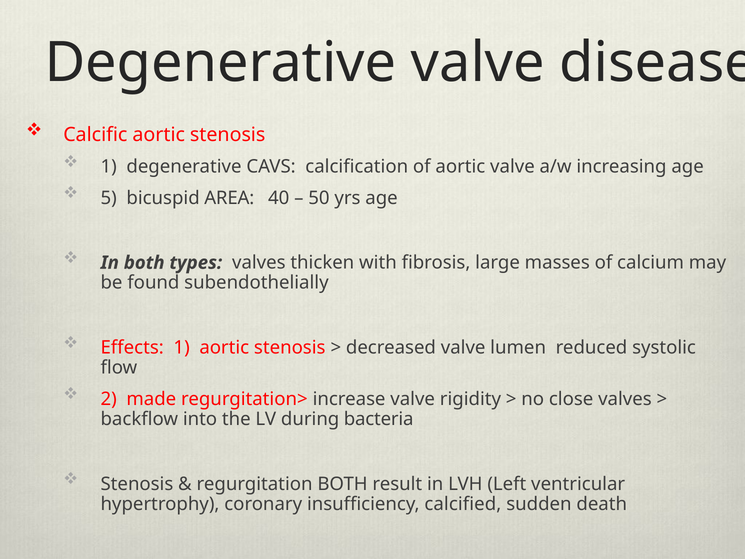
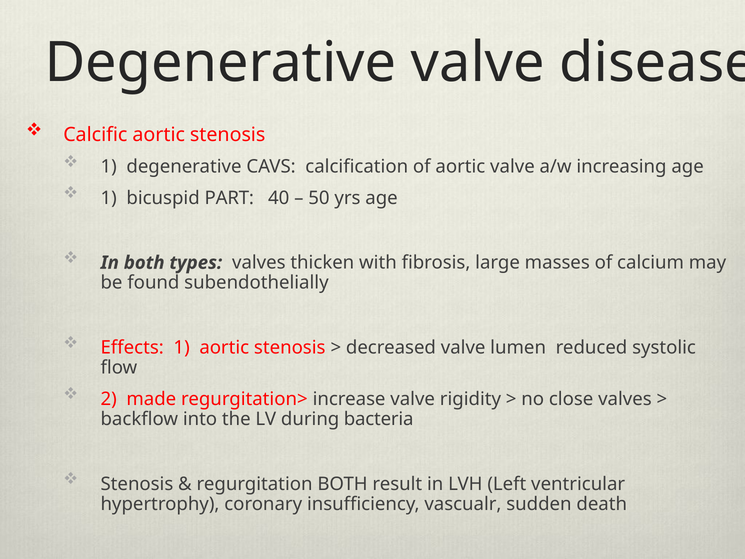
5 at (109, 198): 5 -> 1
AREA: AREA -> PART
calcified: calcified -> vascualr
